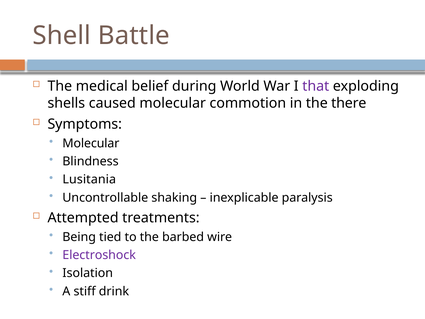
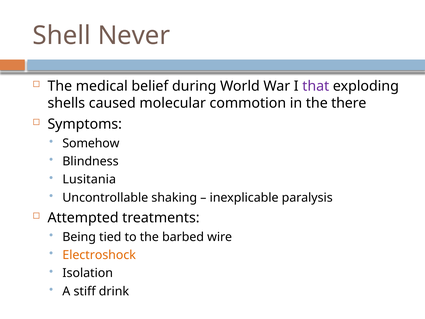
Battle: Battle -> Never
Molecular at (91, 143): Molecular -> Somehow
Electroshock colour: purple -> orange
